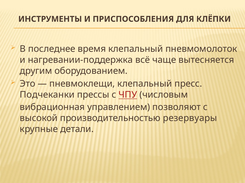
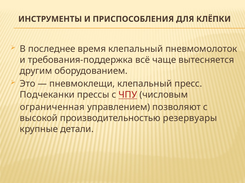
нагревании-поддержка: нагревании-поддержка -> требования-поддержка
вибрационная: вибрационная -> ограниченная
